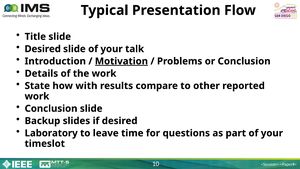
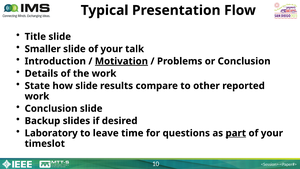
Desired at (43, 49): Desired -> Smaller
how with: with -> slide
part underline: none -> present
